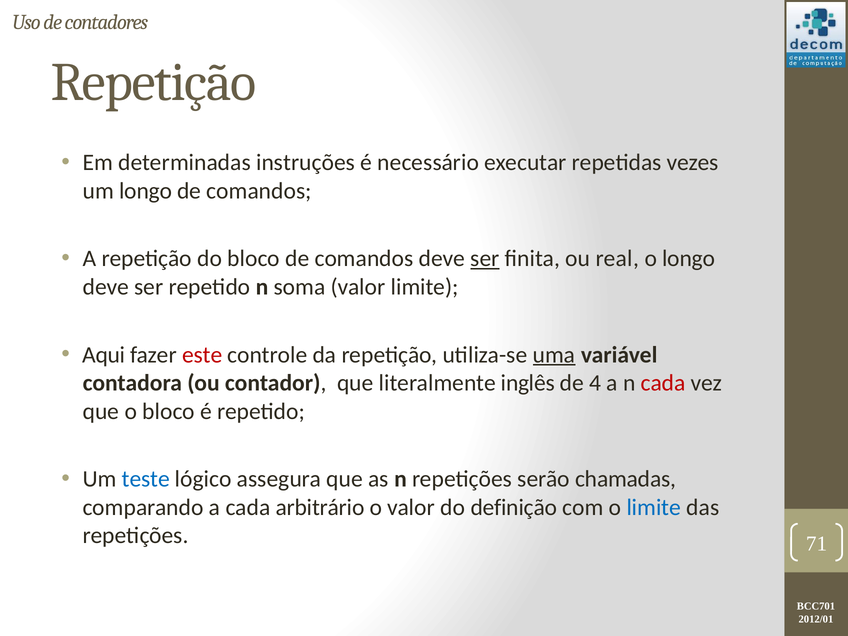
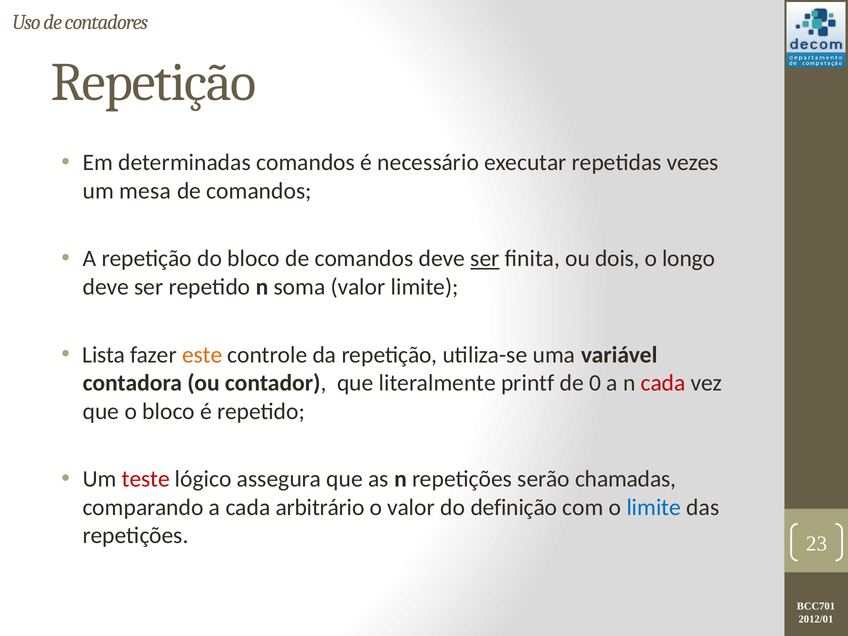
determinadas instruções: instruções -> comandos
um longo: longo -> mesa
real: real -> dois
Aqui: Aqui -> Lista
este colour: red -> orange
uma underline: present -> none
inglês: inglês -> printf
4: 4 -> 0
teste colour: blue -> red
71: 71 -> 23
